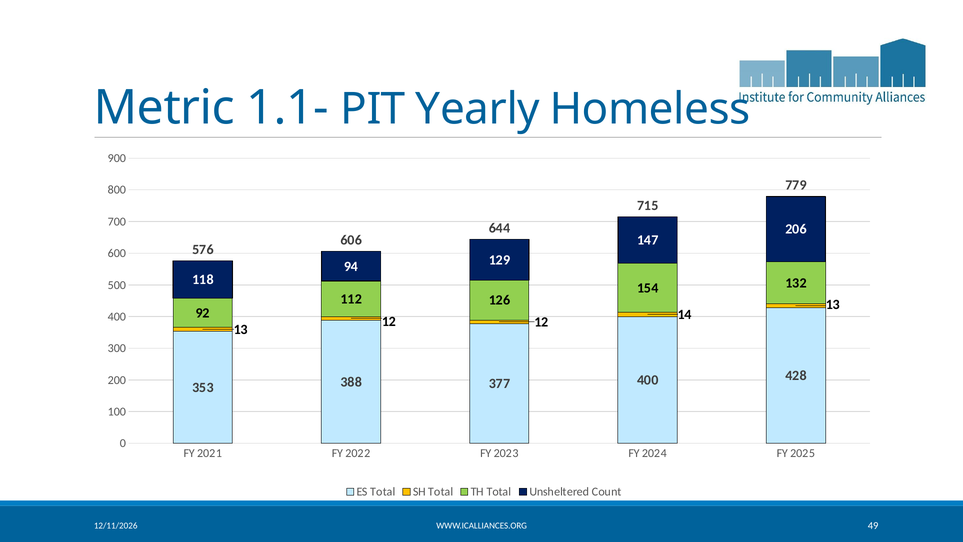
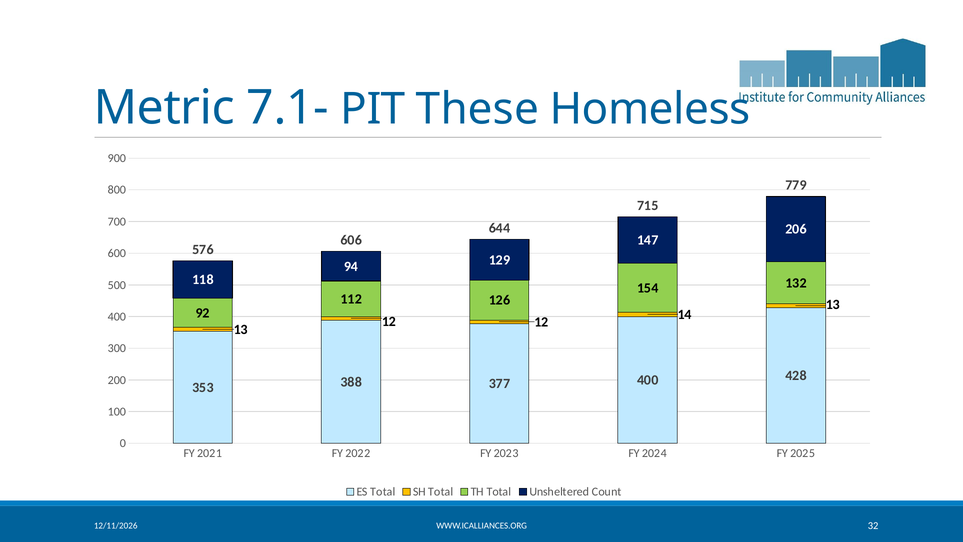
1.1-: 1.1- -> 7.1-
Yearly: Yearly -> These
49: 49 -> 32
